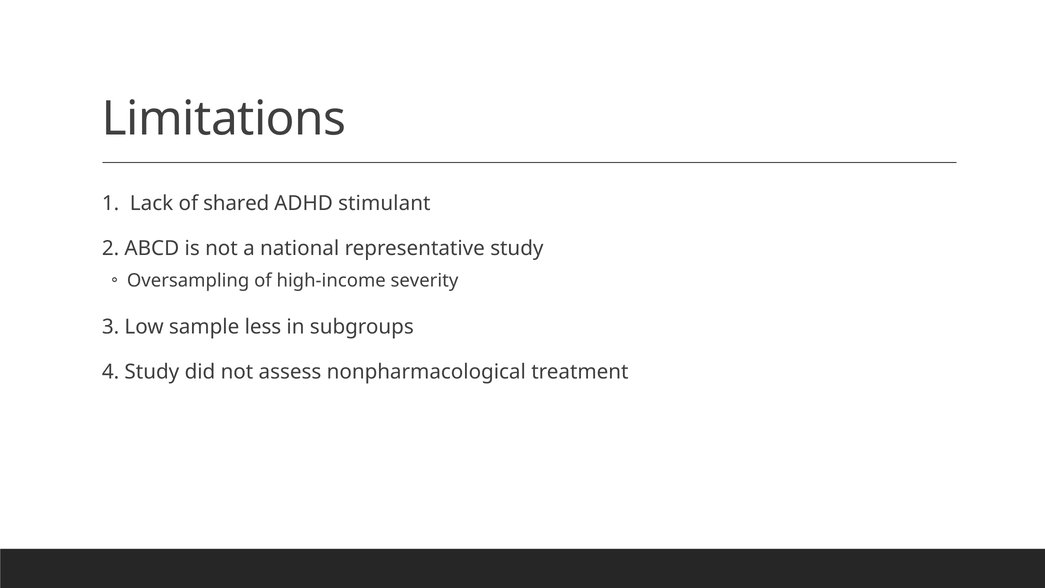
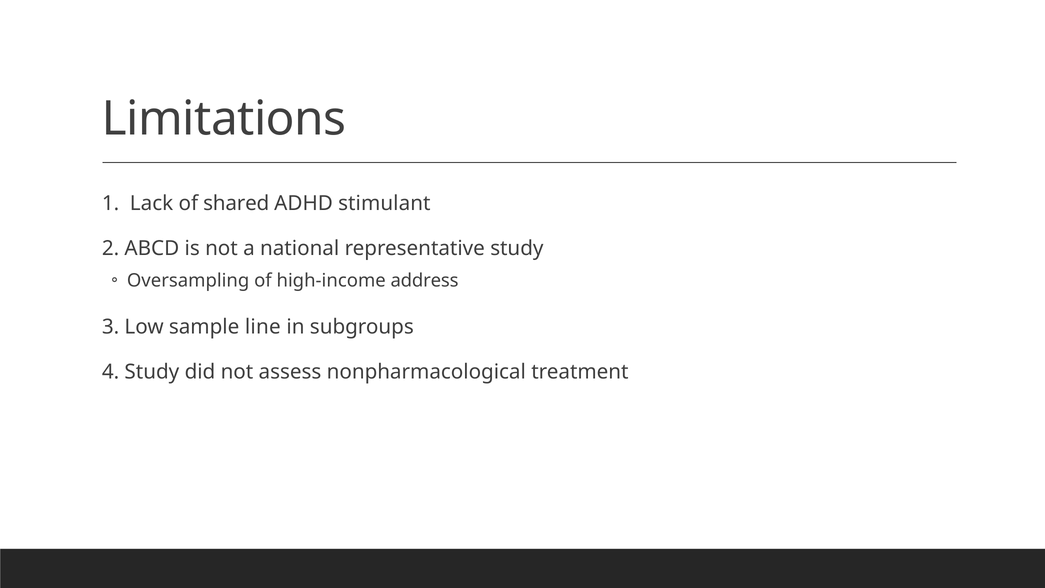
severity: severity -> address
less: less -> line
